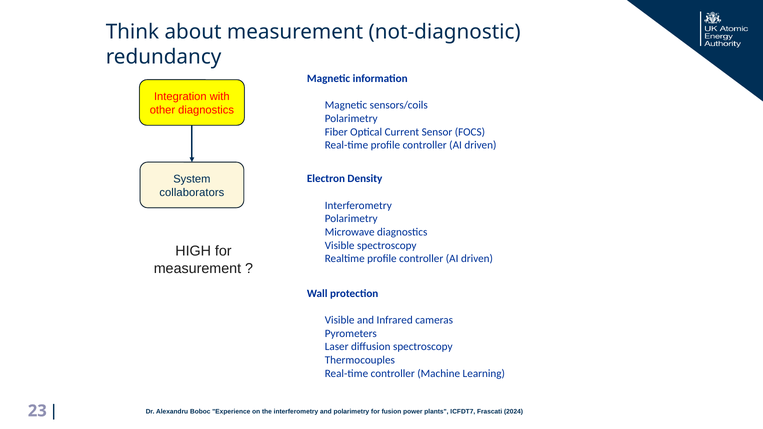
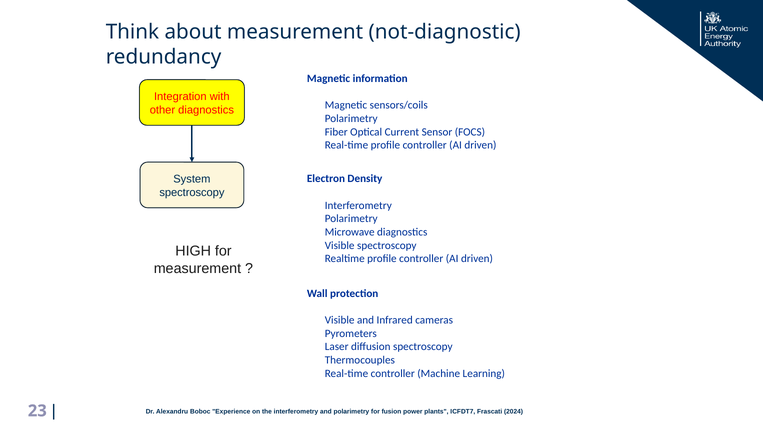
collaborators at (192, 192): collaborators -> spectroscopy
